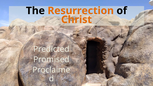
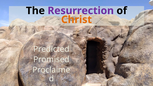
Resurrection colour: orange -> purple
